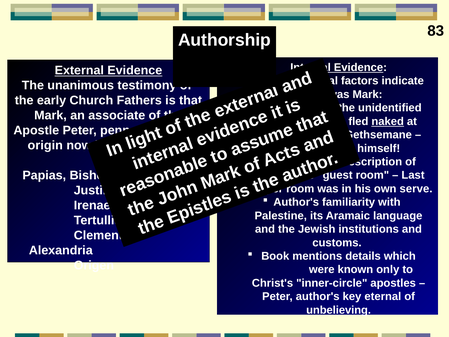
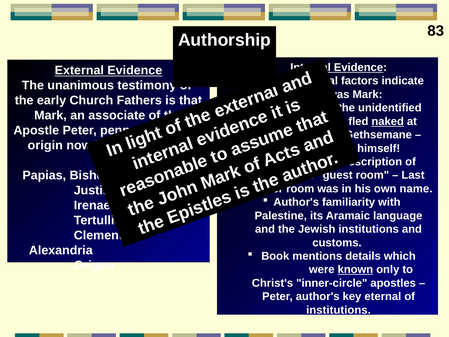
own serve: serve -> name
known underline: none -> present
unbelieving at (339, 310): unbelieving -> institutions
